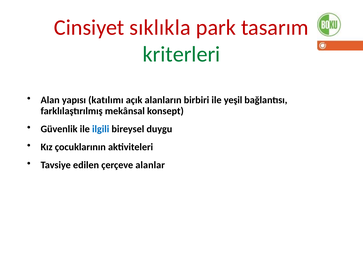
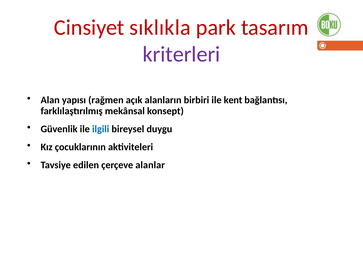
kriterleri colour: green -> purple
katılımı: katılımı -> rağmen
yeşil: yeşil -> kent
